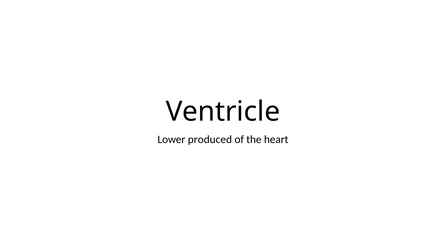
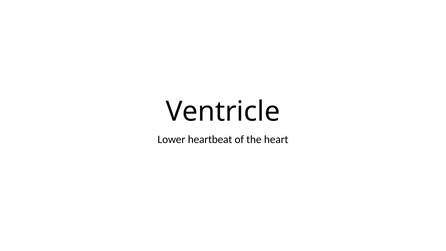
produced: produced -> heartbeat
